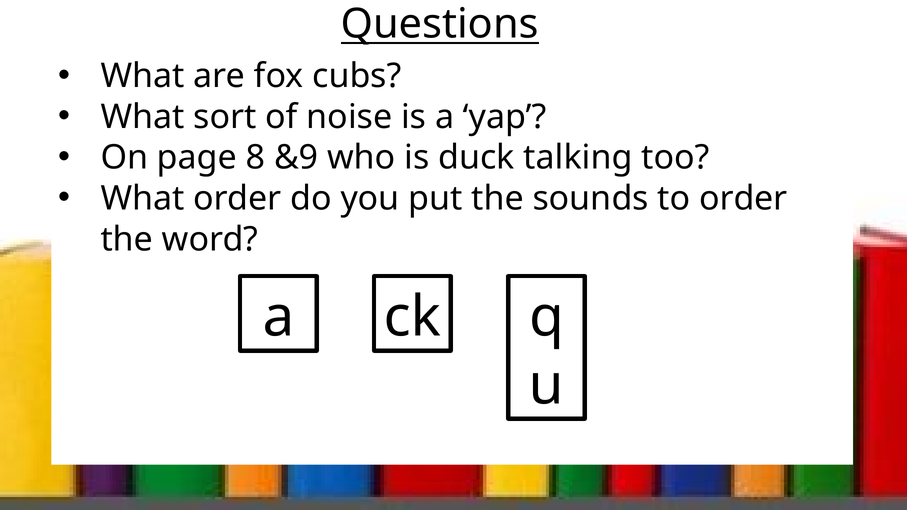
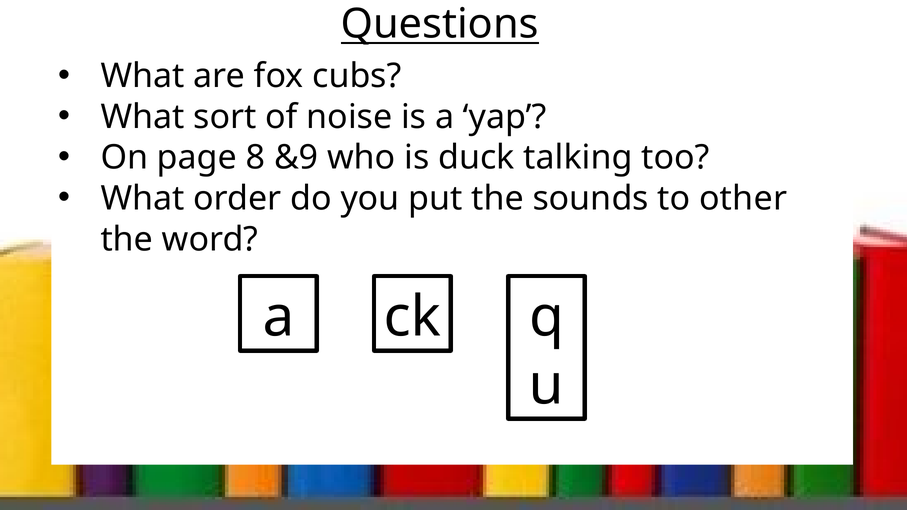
to order: order -> other
